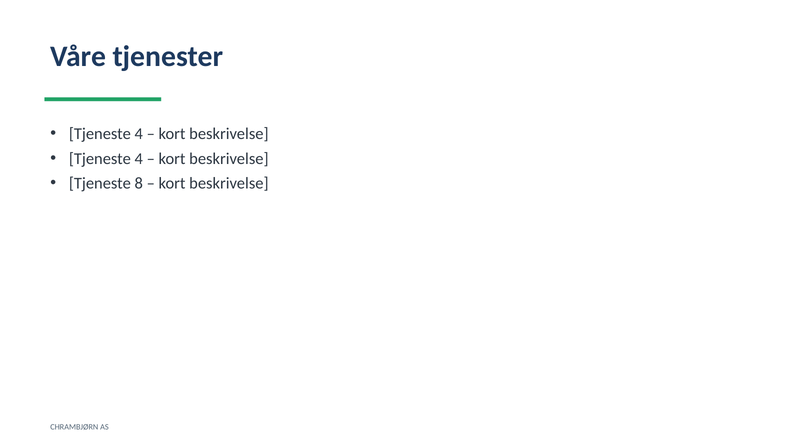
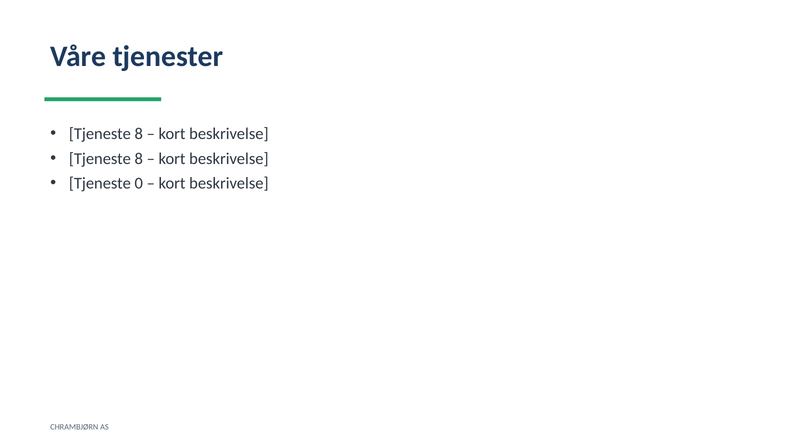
4 at (139, 134): 4 -> 8
4 at (139, 159): 4 -> 8
8: 8 -> 0
